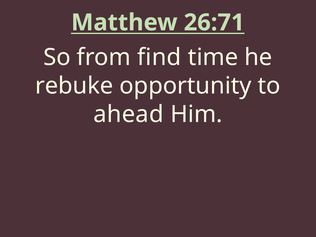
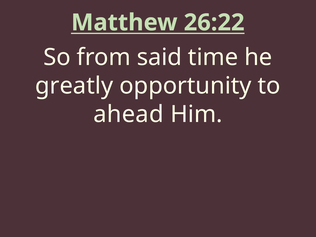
26:71: 26:71 -> 26:22
find: find -> said
rebuke: rebuke -> greatly
